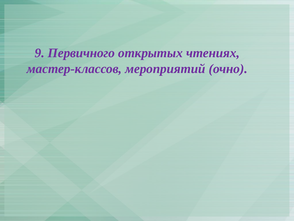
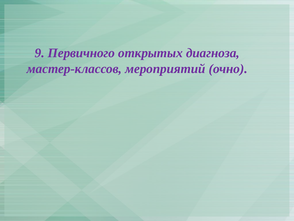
чтениях: чтениях -> диагноза
